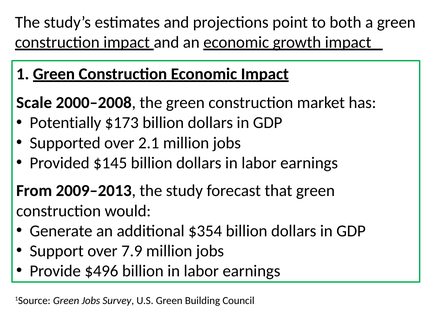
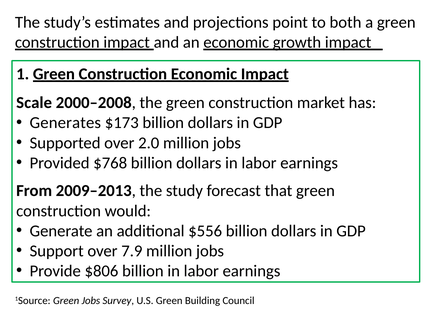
Potentially: Potentially -> Generates
2.1: 2.1 -> 2.0
$145: $145 -> $768
$354: $354 -> $556
$496: $496 -> $806
